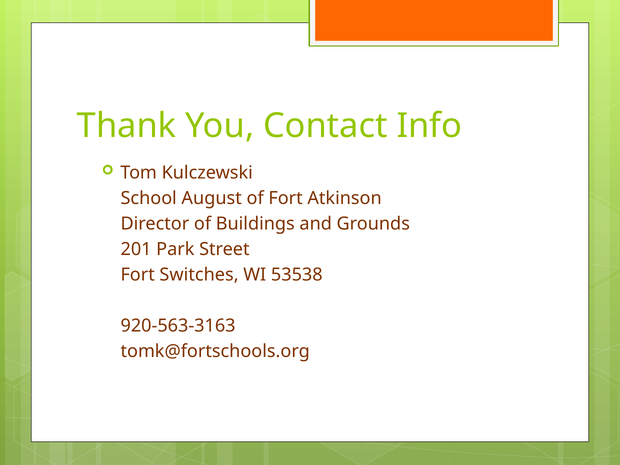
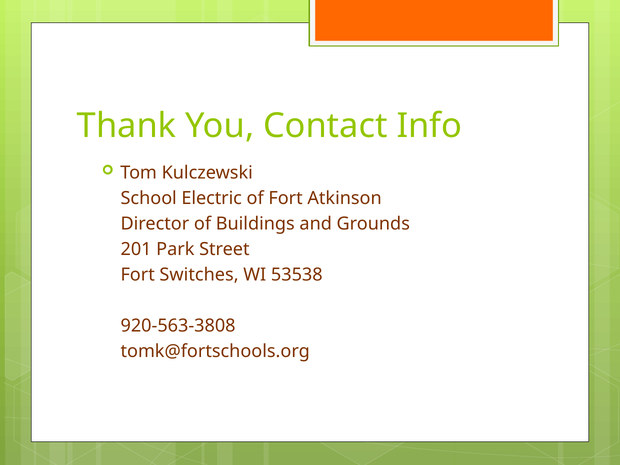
August: August -> Electric
920-563-3163: 920-563-3163 -> 920-563-3808
